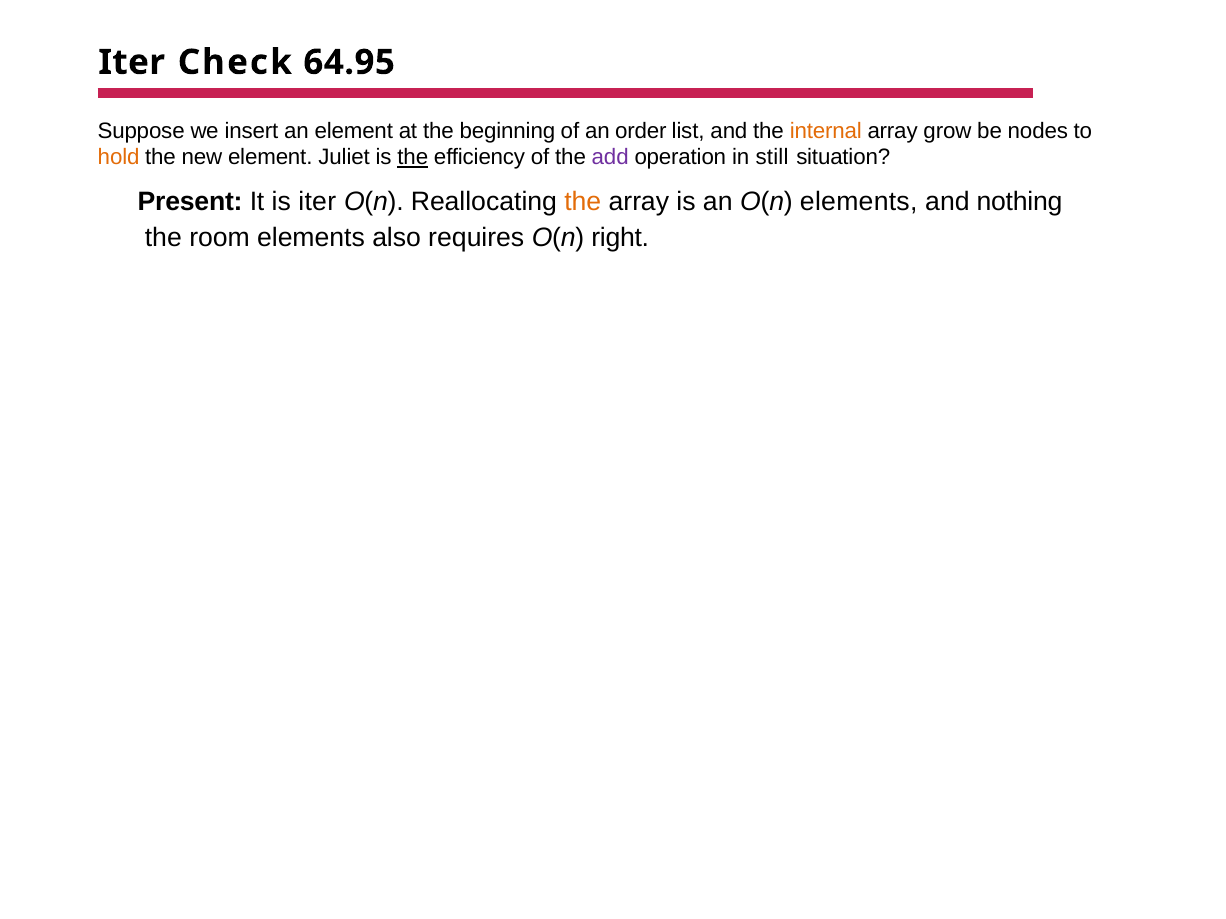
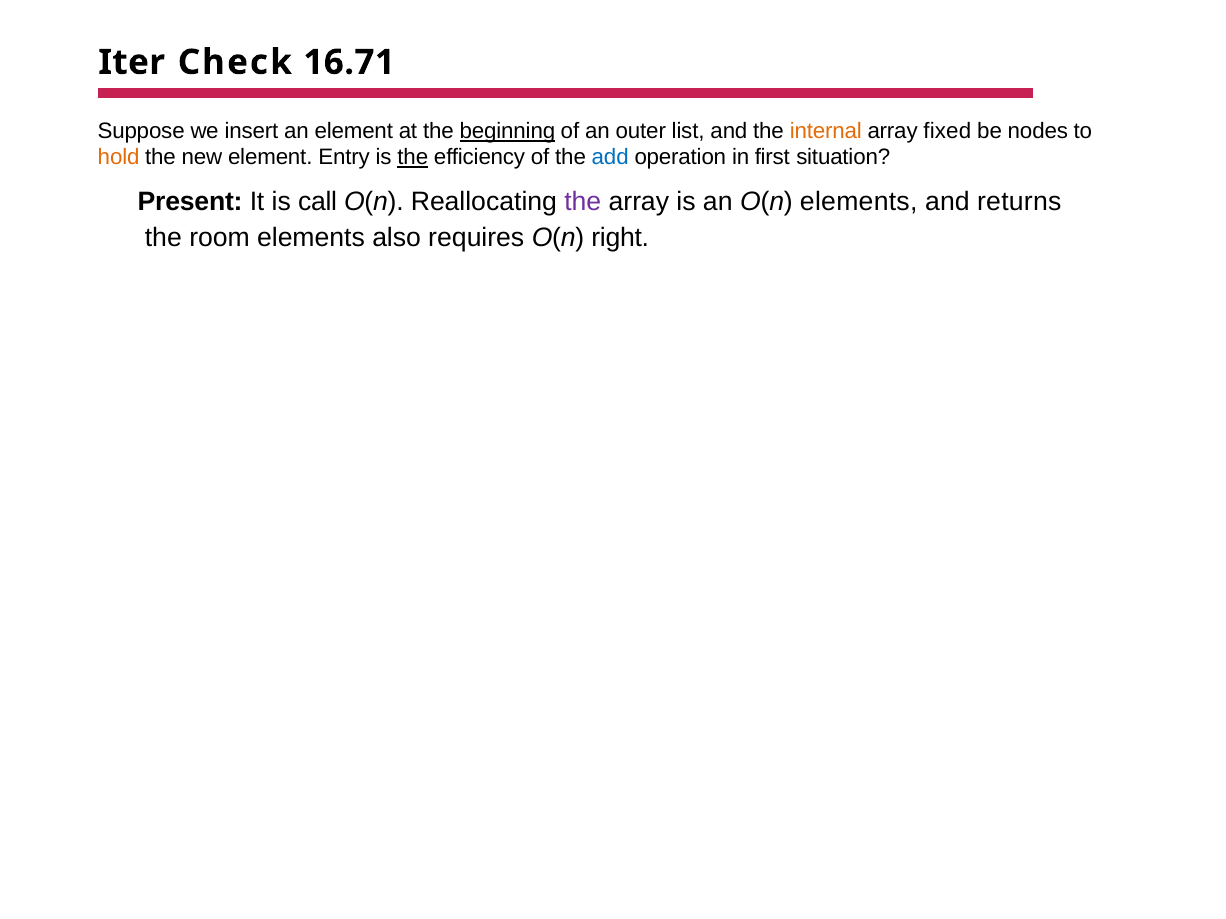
64.95: 64.95 -> 16.71
beginning underline: none -> present
order: order -> outer
grow: grow -> fixed
Juliet: Juliet -> Entry
add colour: purple -> blue
still: still -> first
is iter: iter -> call
the at (583, 202) colour: orange -> purple
nothing: nothing -> returns
